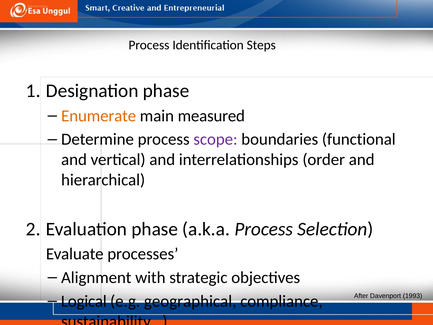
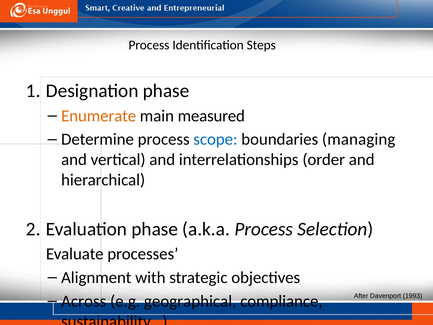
scope colour: purple -> blue
functional: functional -> managing
Logical: Logical -> Across
